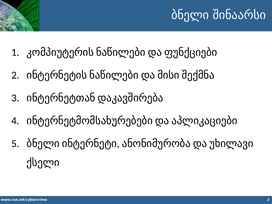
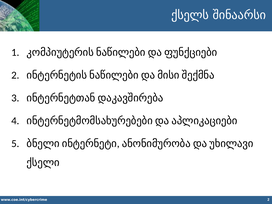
ბნელი: ბნელი -> ქსელს
